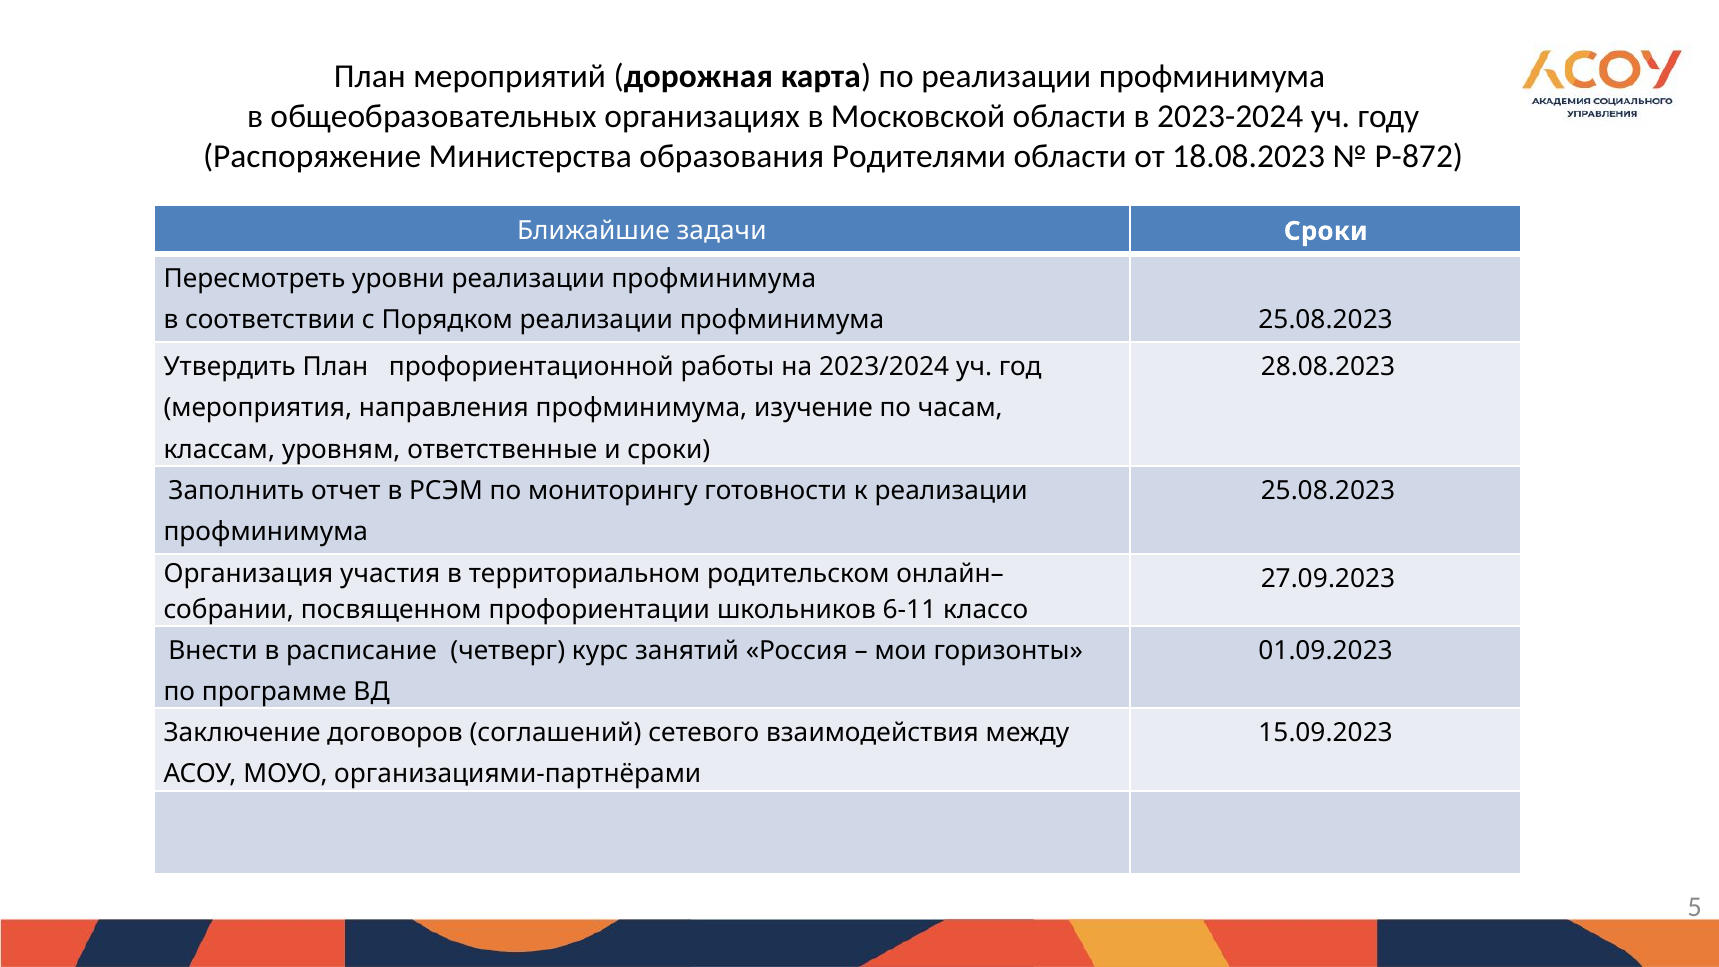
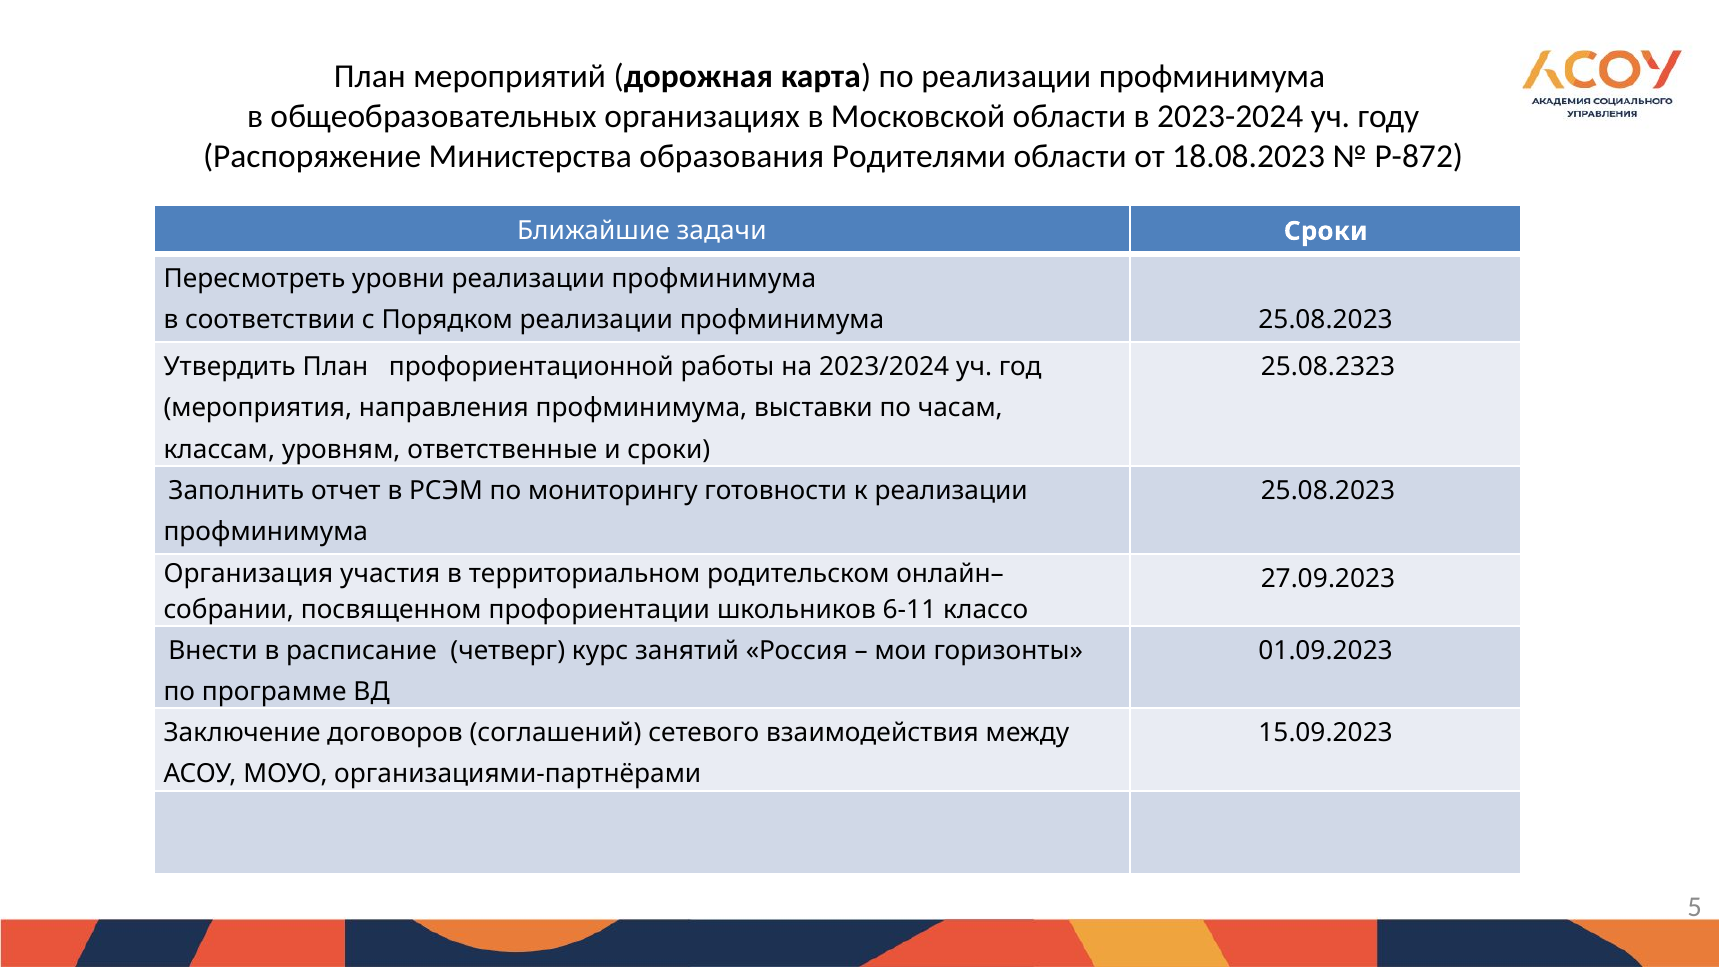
28.08.2023: 28.08.2023 -> 25.08.2323
изучение: изучение -> выставки
